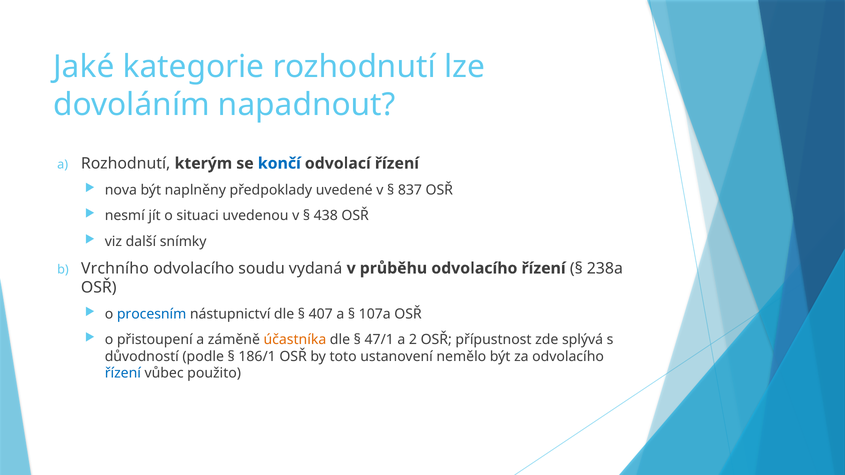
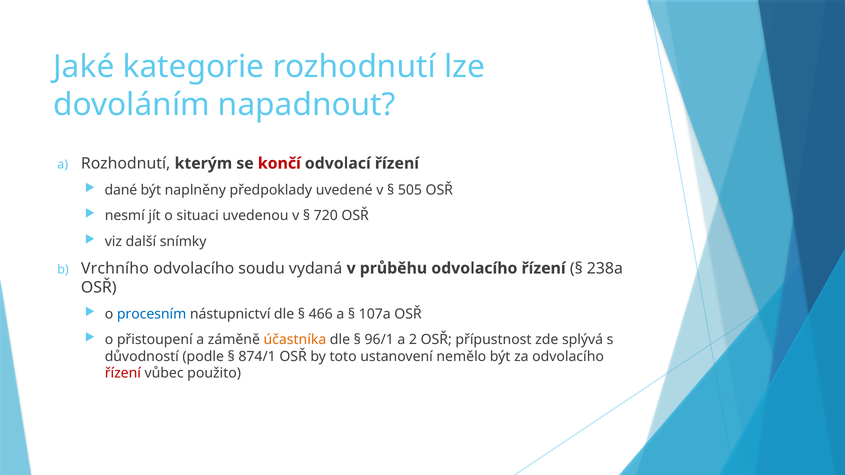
končí colour: blue -> red
nova: nova -> dané
837: 837 -> 505
438: 438 -> 720
407: 407 -> 466
47/1: 47/1 -> 96/1
186/1: 186/1 -> 874/1
řízení at (123, 374) colour: blue -> red
